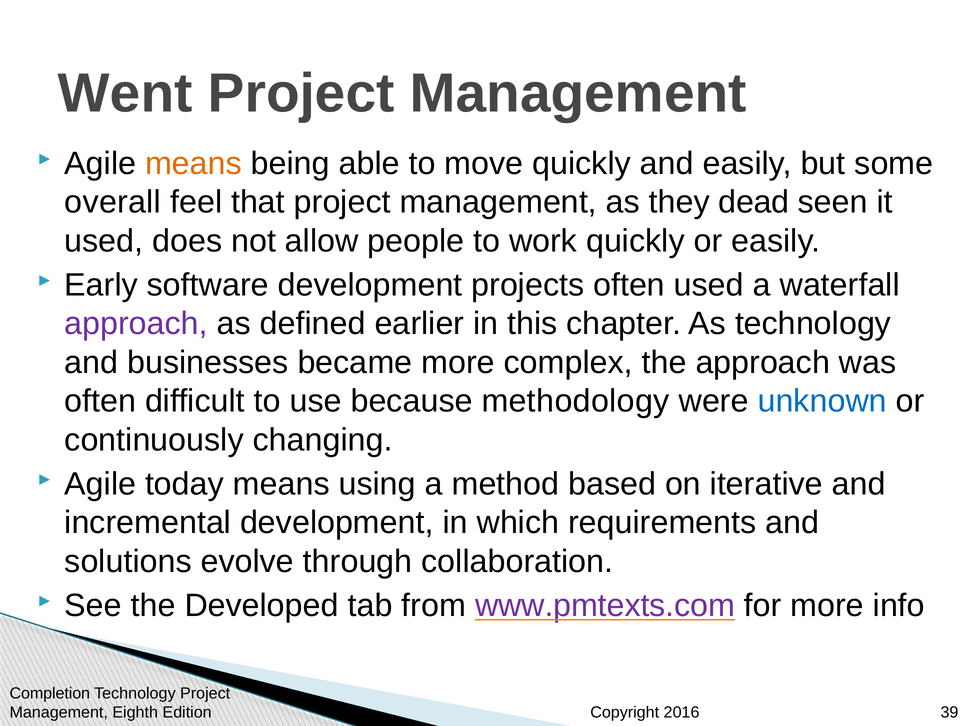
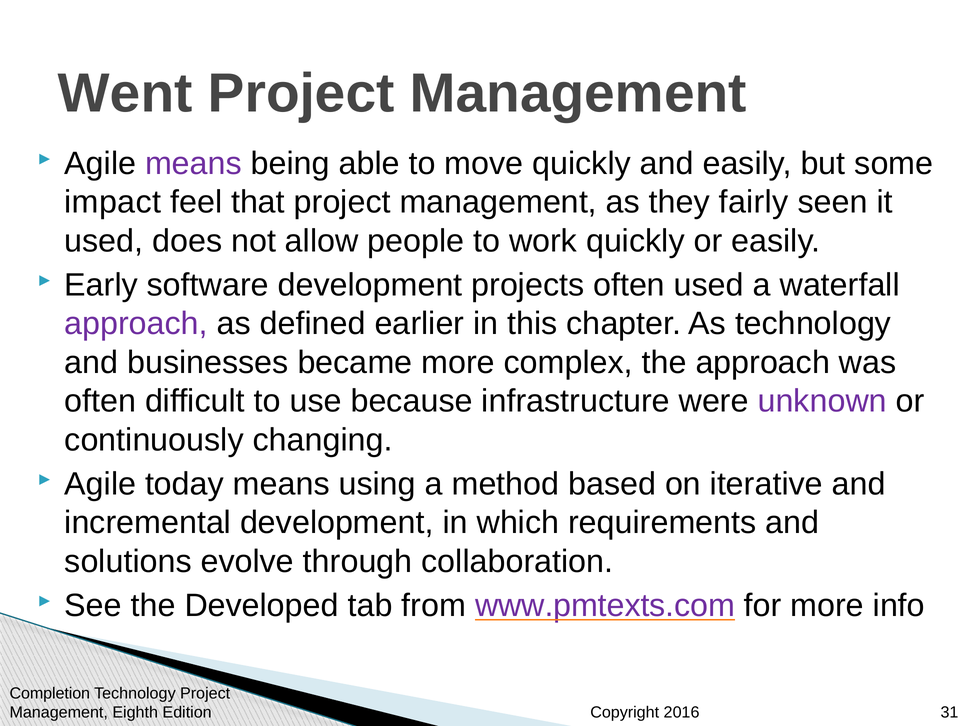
means at (193, 164) colour: orange -> purple
overall: overall -> impact
dead: dead -> fairly
methodology: methodology -> infrastructure
unknown colour: blue -> purple
39: 39 -> 31
